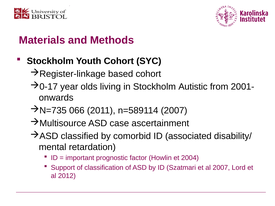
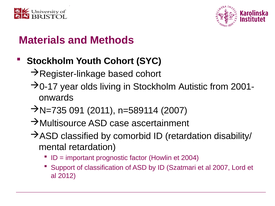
066: 066 -> 091
ID associated: associated -> retardation
